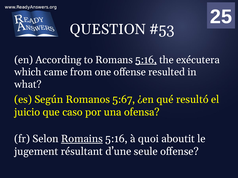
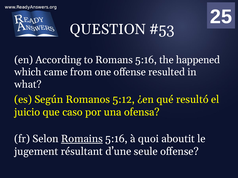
5:16 at (146, 60) underline: present -> none
exécutera: exécutera -> happened
5:67: 5:67 -> 5:12
